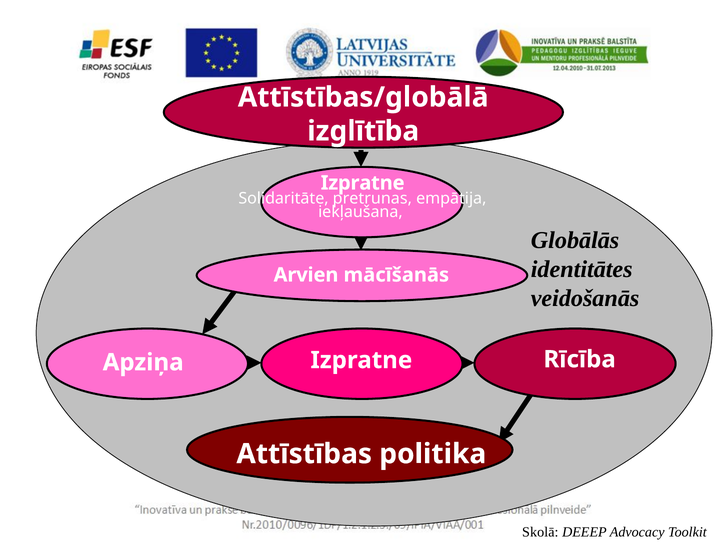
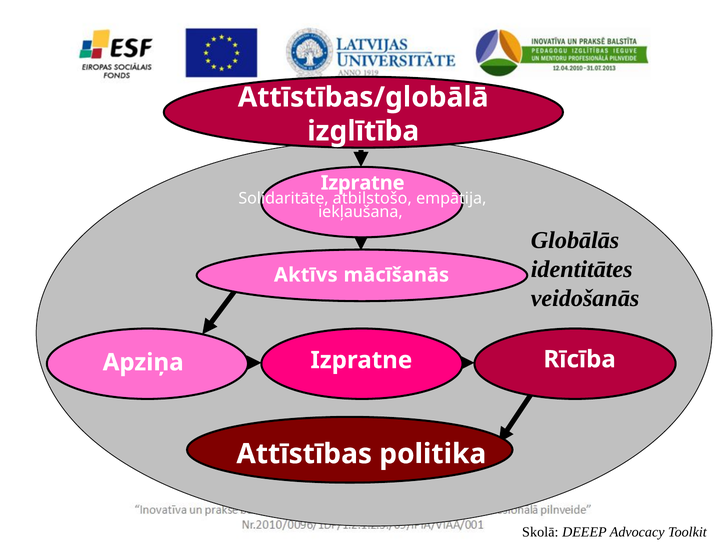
pretrunas: pretrunas -> atbilstošo
Arvien: Arvien -> Aktīvs
